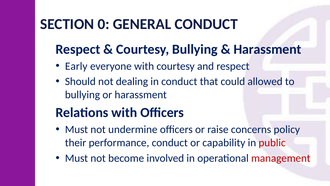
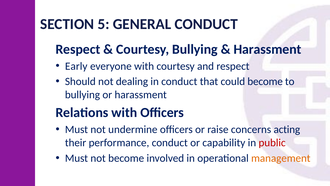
0: 0 -> 5
could allowed: allowed -> become
policy: policy -> acting
management colour: red -> orange
